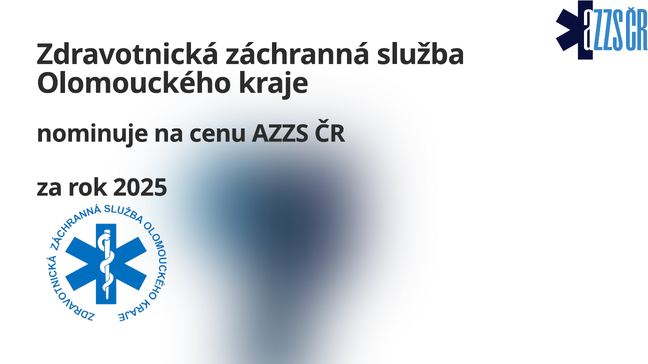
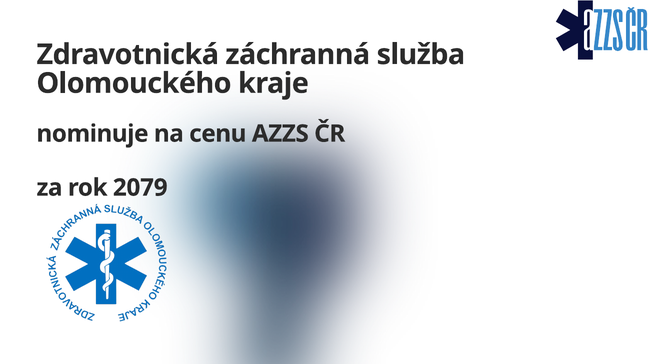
2025: 2025 -> 2079
